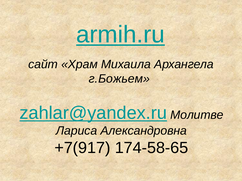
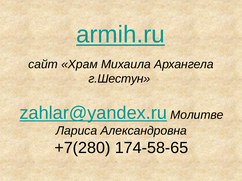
г.Божьем: г.Божьем -> г.Шестун
+7(917: +7(917 -> +7(280
